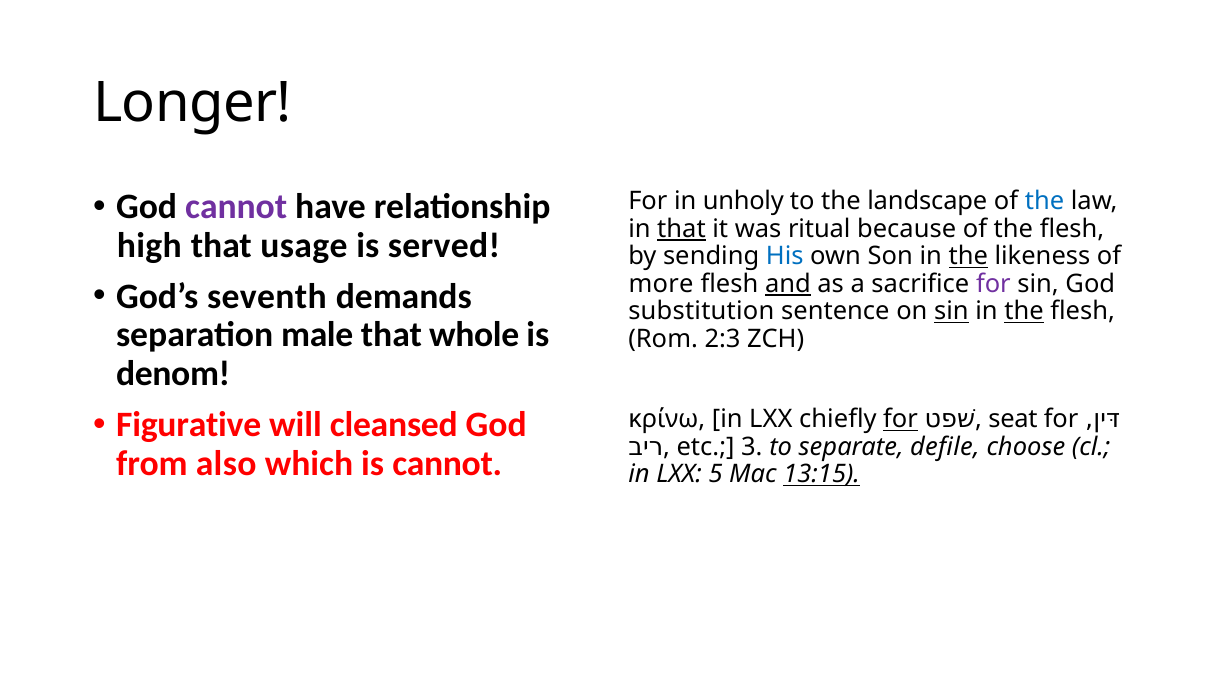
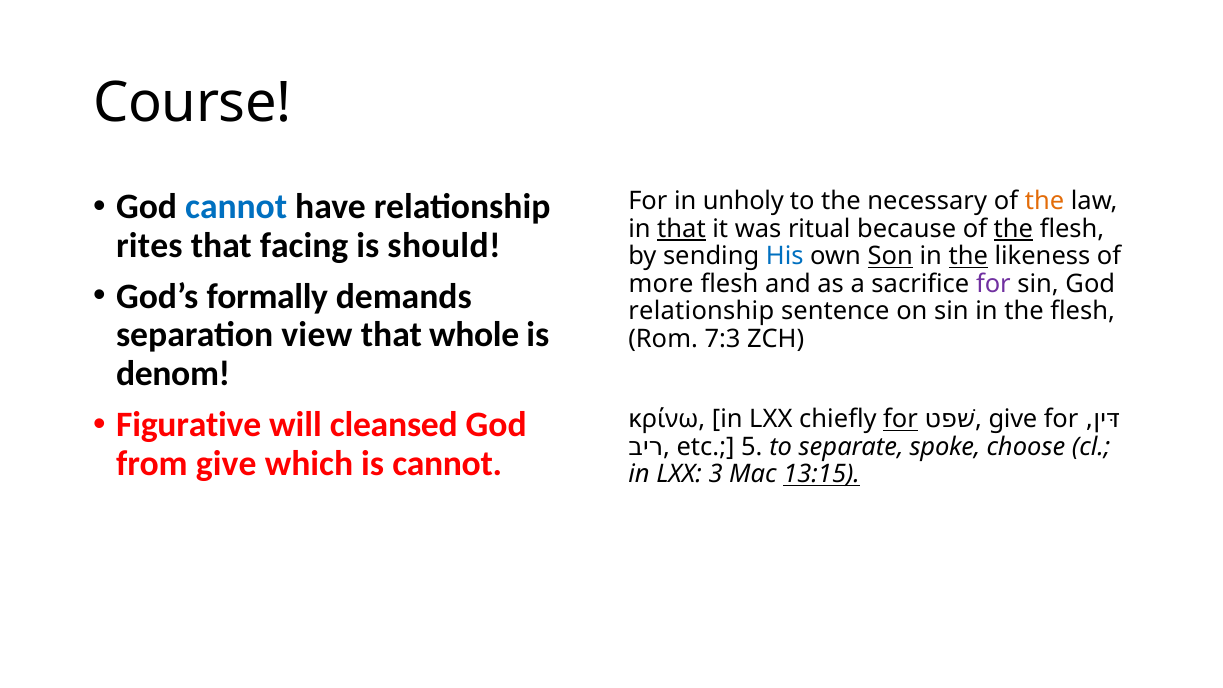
Longer: Longer -> Course
cannot at (236, 207) colour: purple -> blue
landscape: landscape -> necessary
the at (1044, 201) colour: blue -> orange
the at (1013, 229) underline: none -> present
high: high -> rites
usage: usage -> facing
served: served -> should
Son underline: none -> present
and underline: present -> none
seventh: seventh -> formally
substitution at (701, 311): substitution -> relationship
sin at (951, 311) underline: present -> none
the at (1024, 311) underline: present -> none
male: male -> view
2:3: 2:3 -> 7:3
seat at (1013, 419): seat -> give
3: 3 -> 5
defile: defile -> spoke
from also: also -> give
5: 5 -> 3
